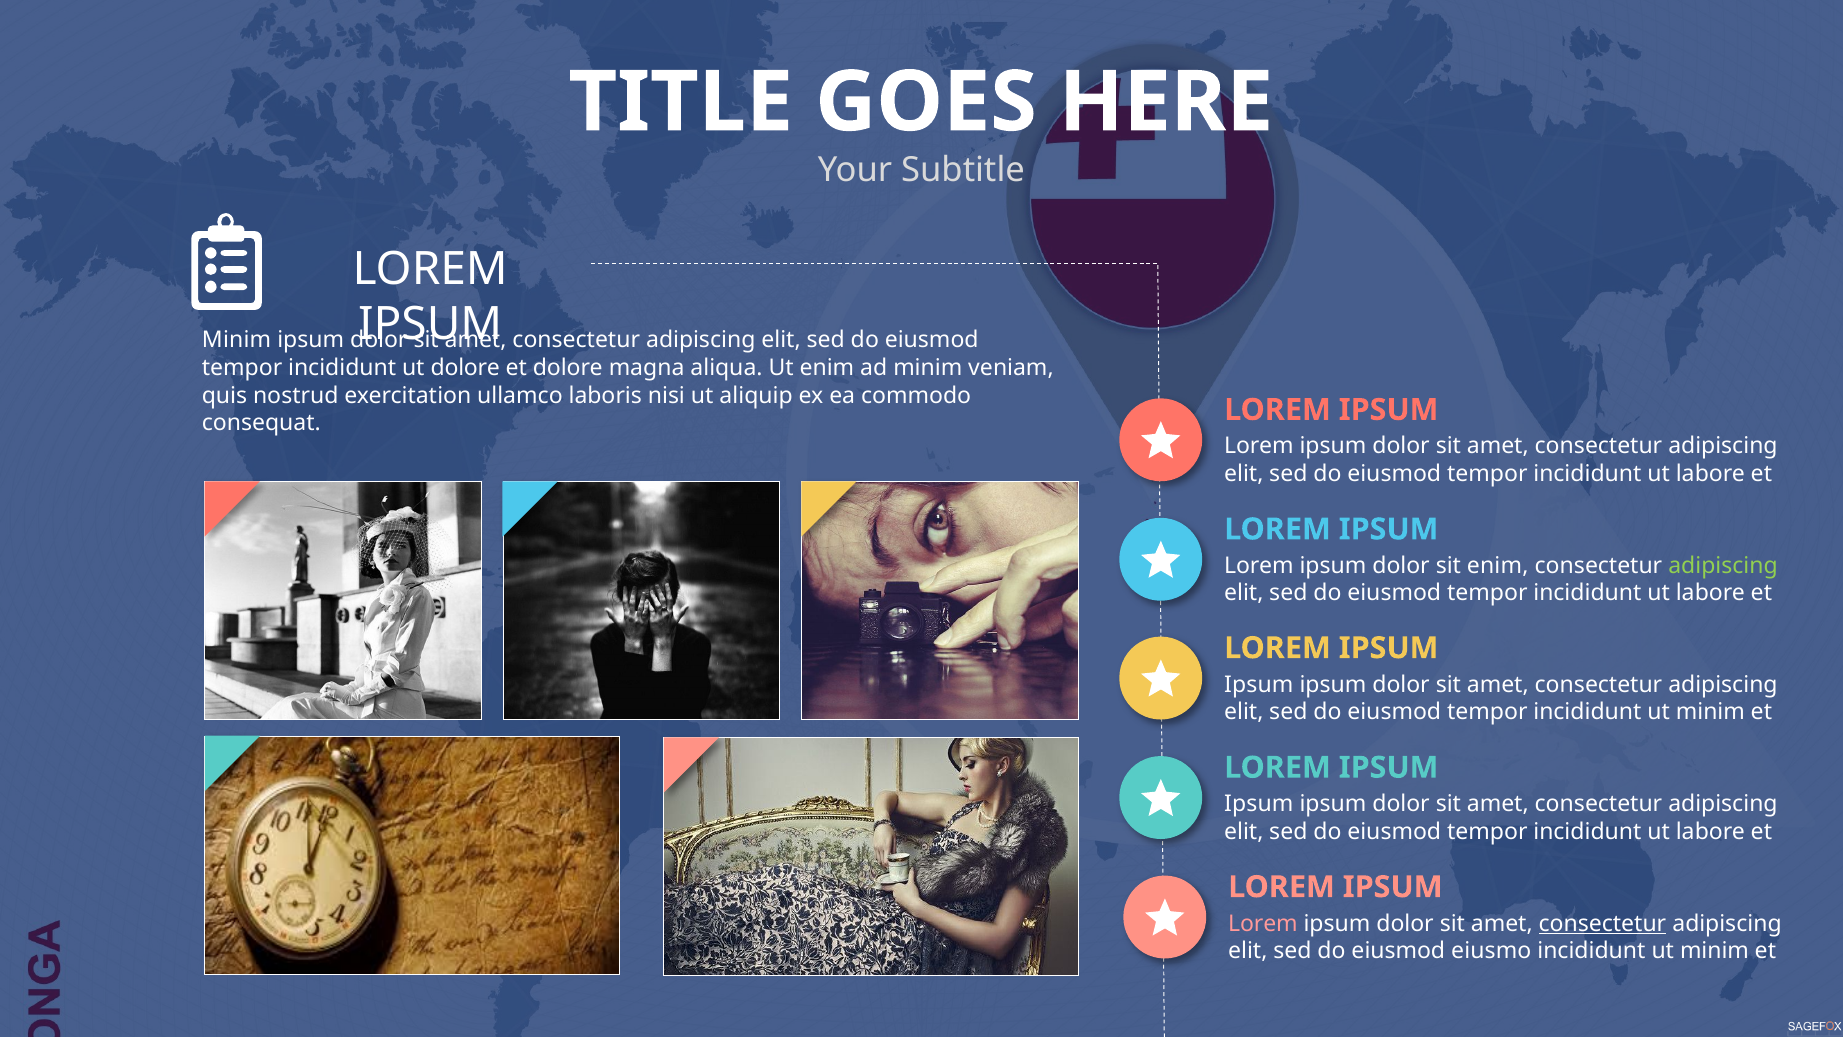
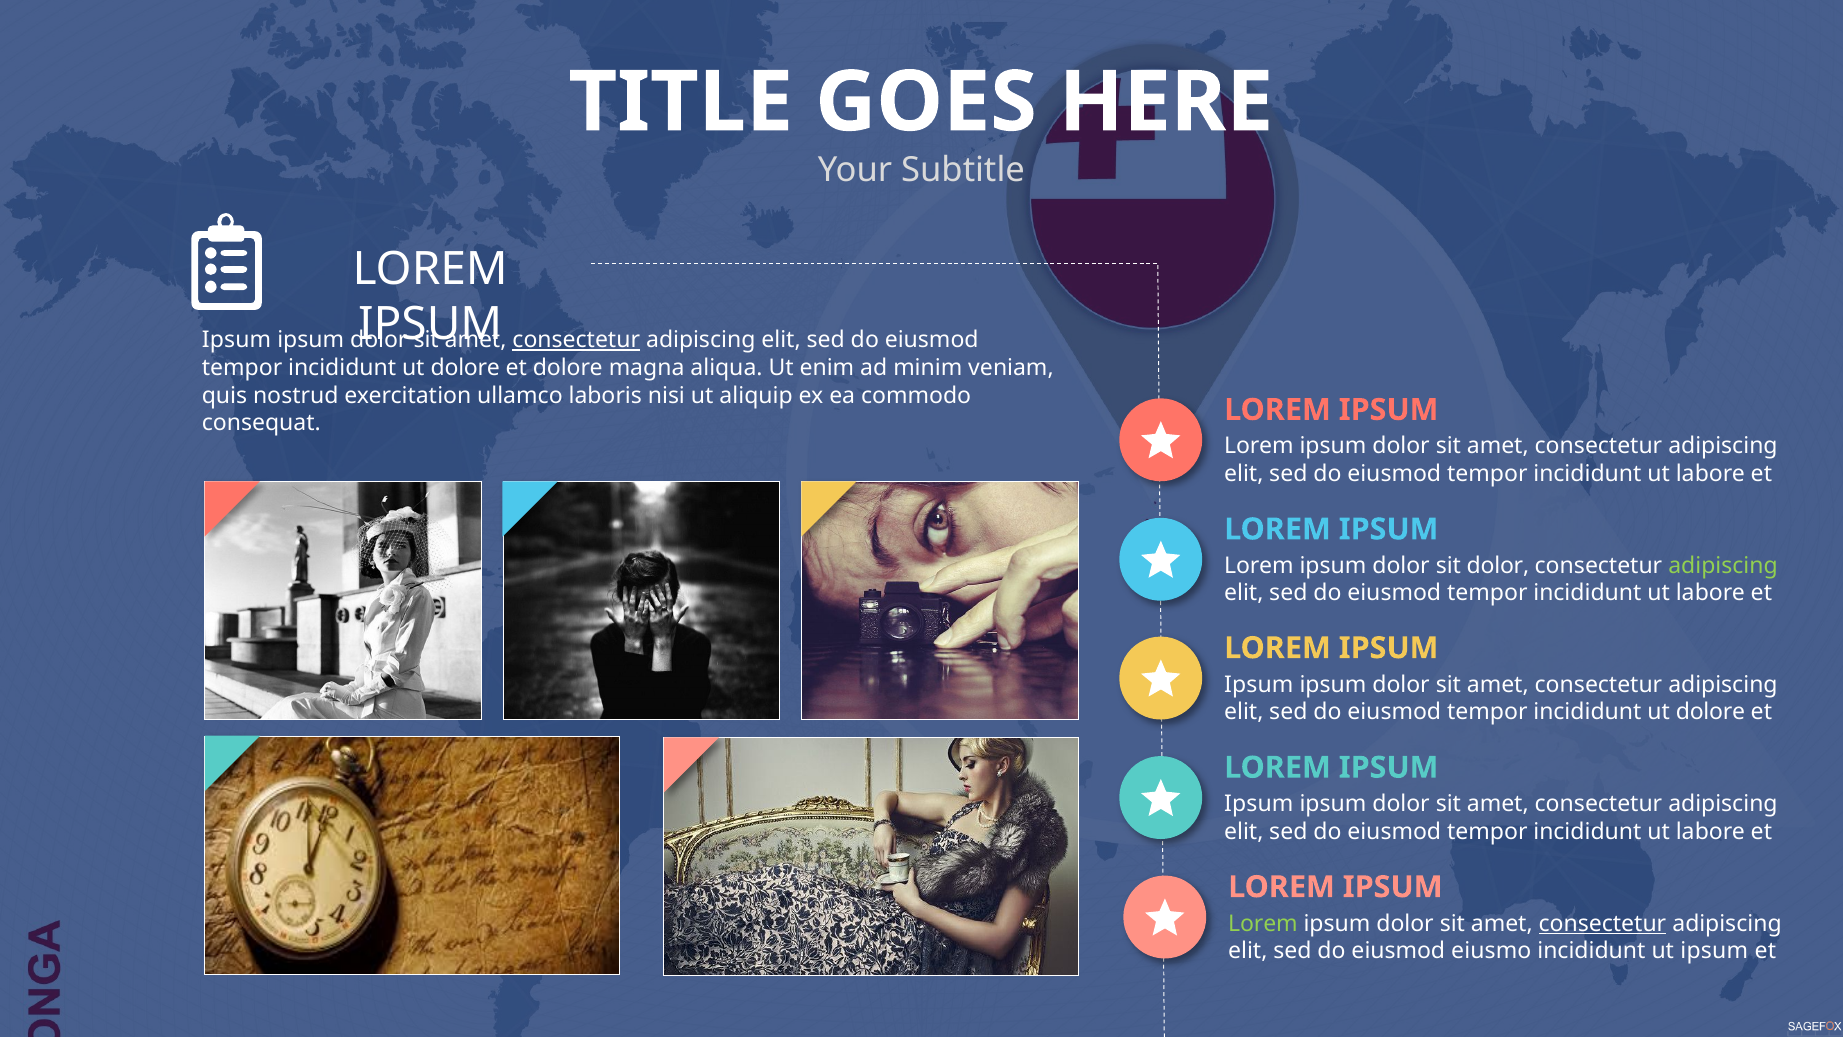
Minim at (237, 340): Minim -> Ipsum
consectetur at (576, 340) underline: none -> present
sit enim: enim -> dolor
minim at (1710, 712): minim -> dolore
Lorem at (1263, 923) colour: pink -> light green
minim at (1714, 951): minim -> ipsum
